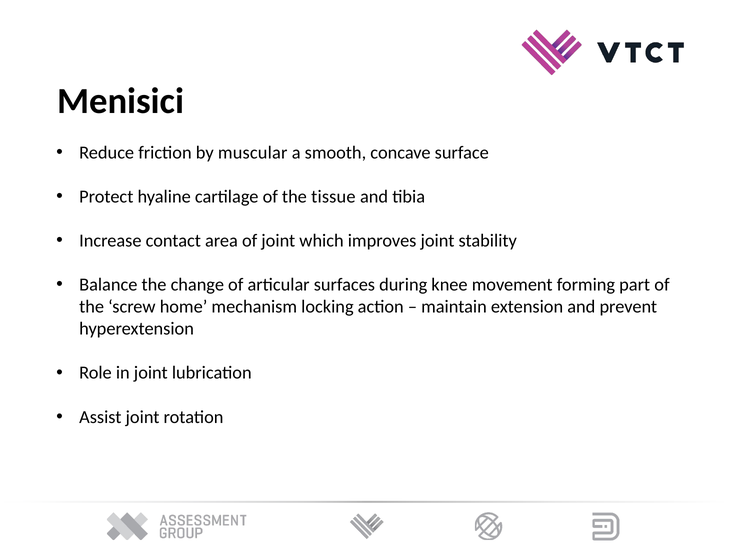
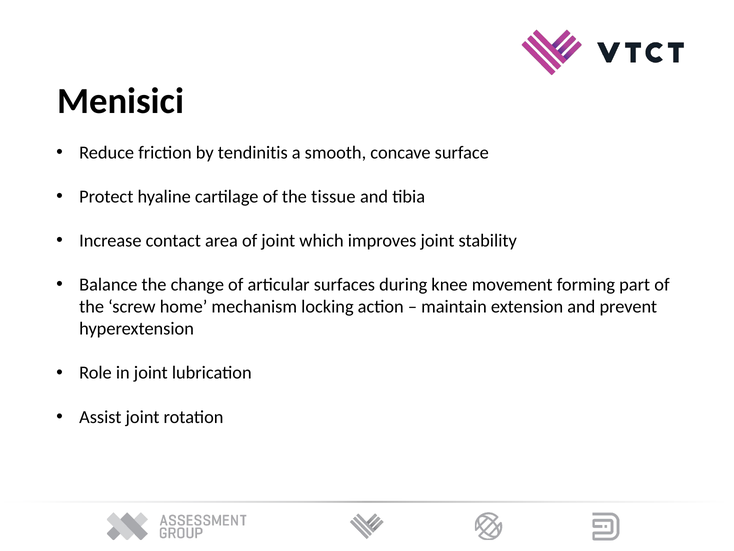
muscular: muscular -> tendinitis
